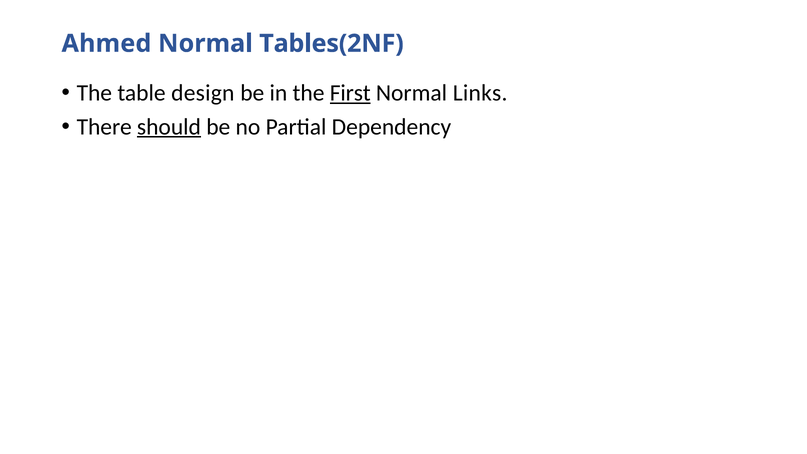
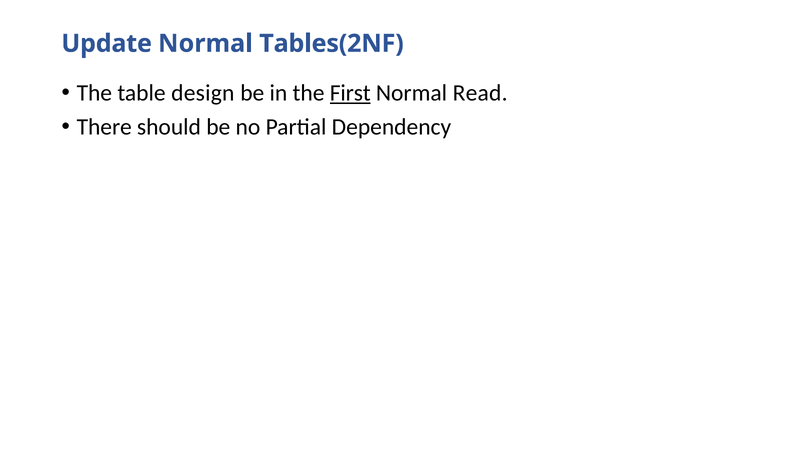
Ahmed: Ahmed -> Update
Links: Links -> Read
should underline: present -> none
